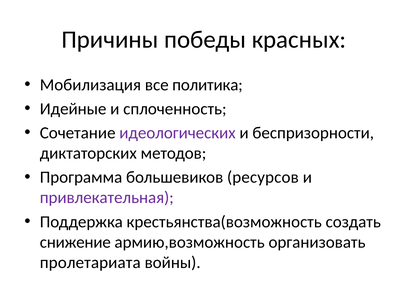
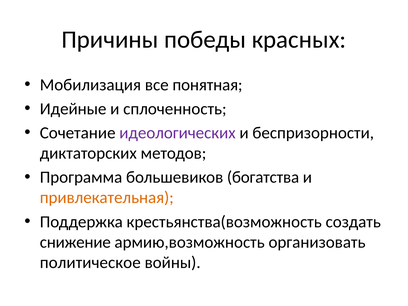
политика: политика -> понятная
ресурсов: ресурсов -> богатства
привлекательная colour: purple -> orange
пролетариата: пролетариата -> политическое
